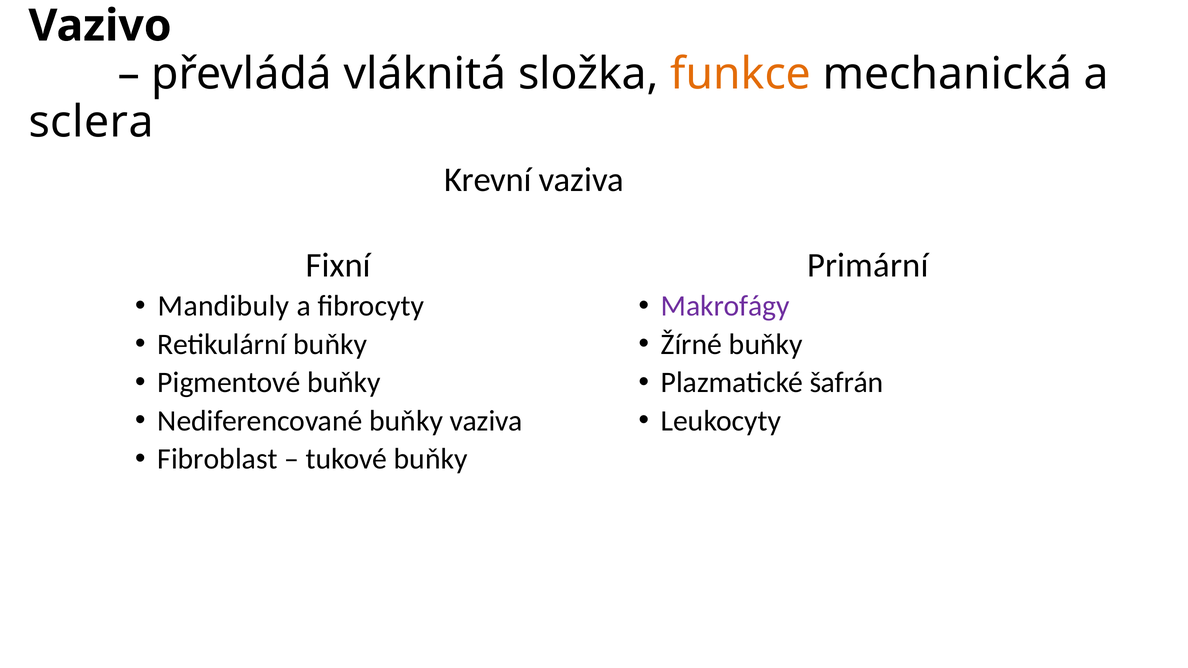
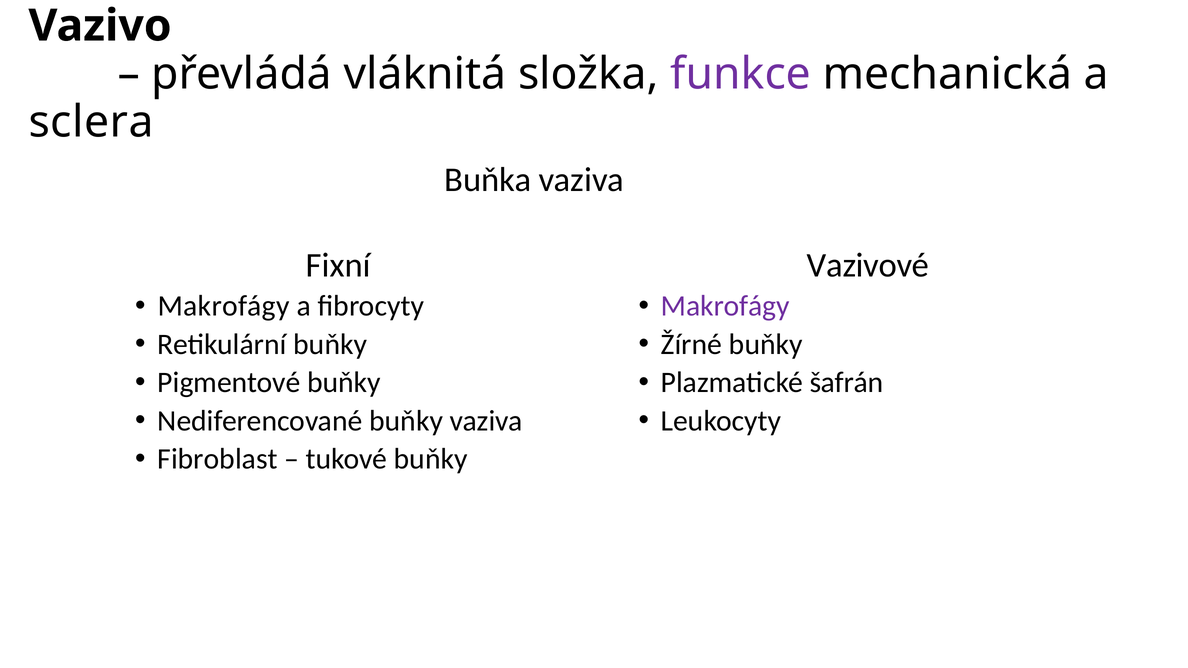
funkce colour: orange -> purple
Krevní: Krevní -> Buňka
Primární: Primární -> Vazivové
Mandibuly at (224, 306): Mandibuly -> Makrofágy
